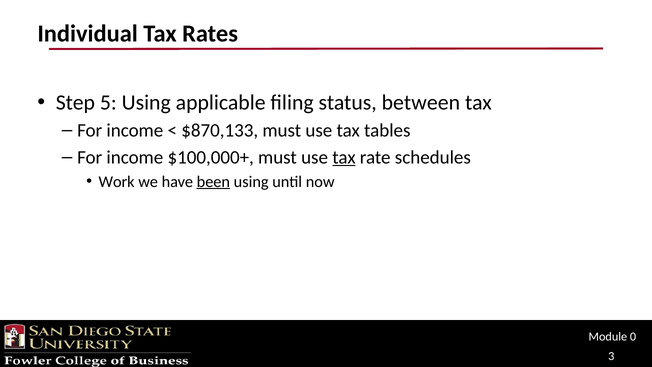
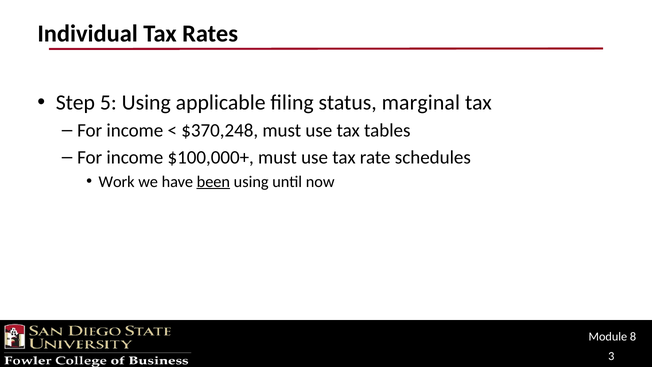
between: between -> marginal
$870,133: $870,133 -> $370,248
tax at (344, 157) underline: present -> none
0: 0 -> 8
